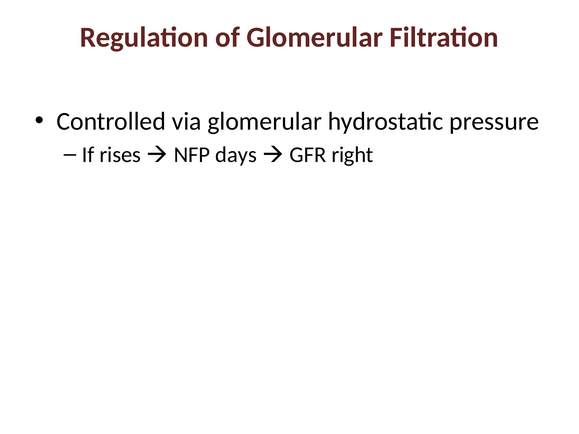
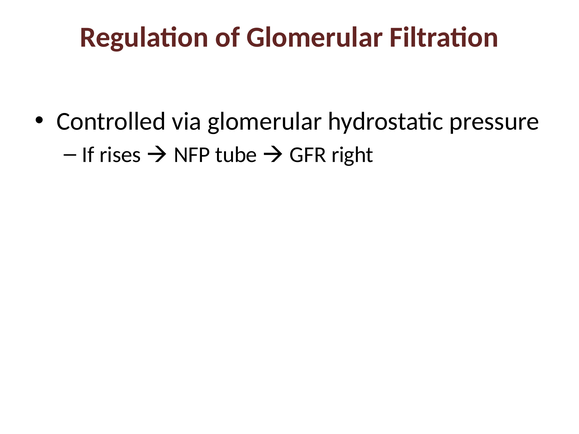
days: days -> tube
